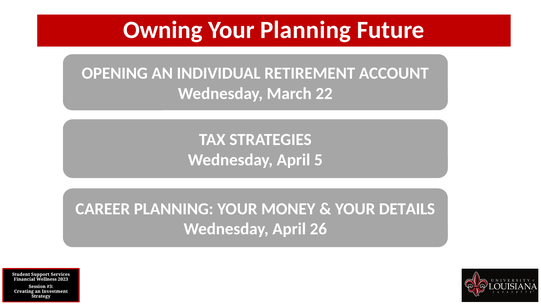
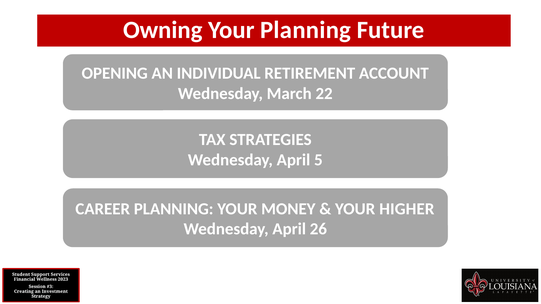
DETAILS: DETAILS -> HIGHER
